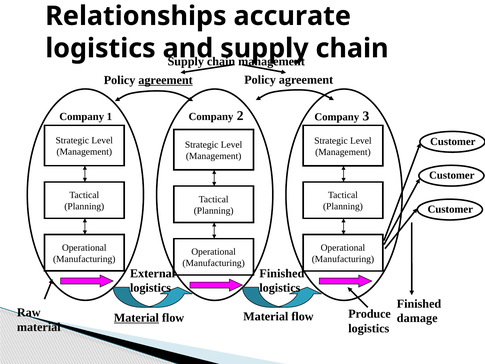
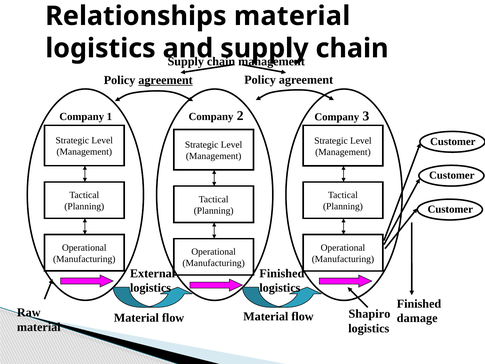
Relationships accurate: accurate -> material
Produce: Produce -> Shapiro
Material at (136, 318) underline: present -> none
